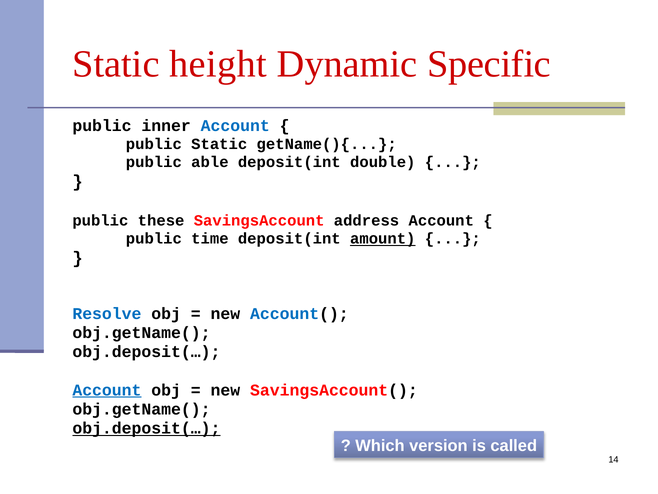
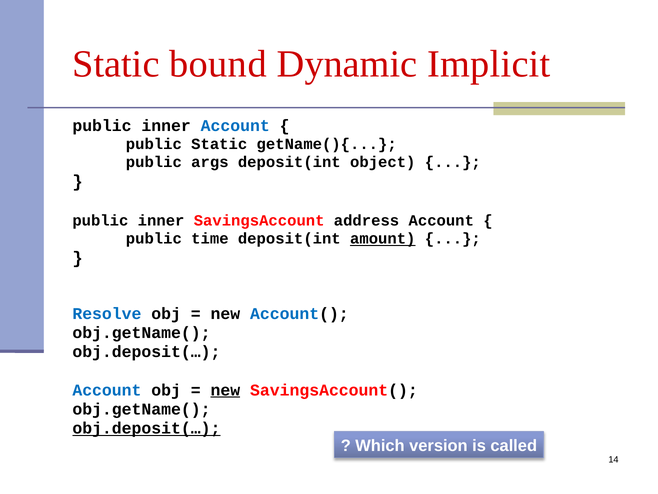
height: height -> bound
Specific: Specific -> Implicit
able: able -> args
double: double -> object
these at (161, 220): these -> inner
Account at (107, 390) underline: present -> none
new at (225, 390) underline: none -> present
